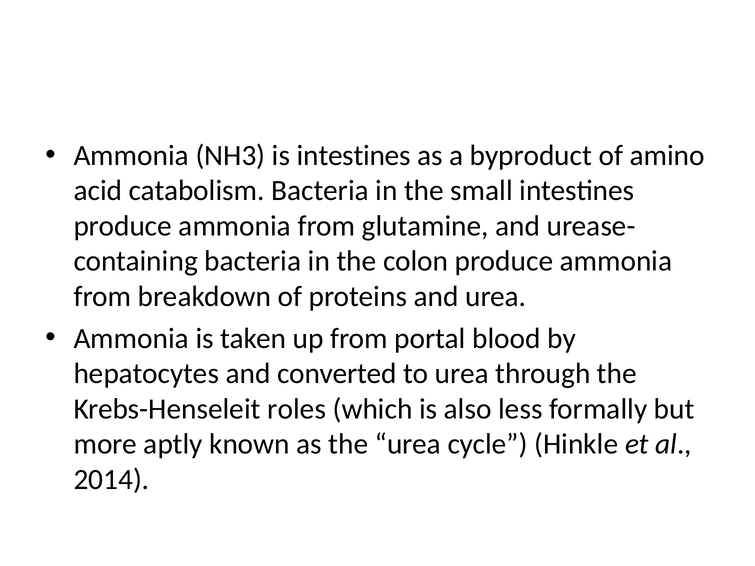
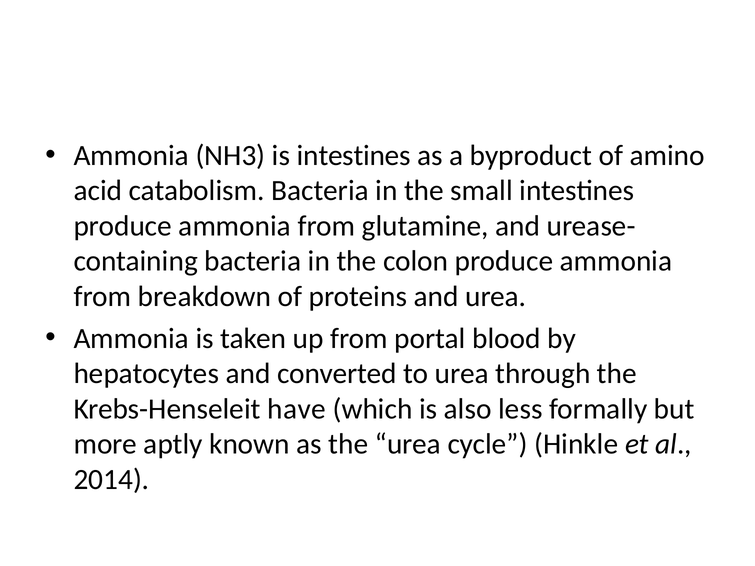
roles: roles -> have
